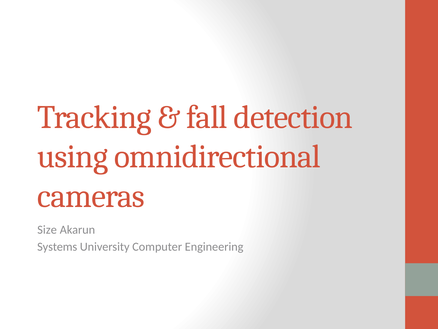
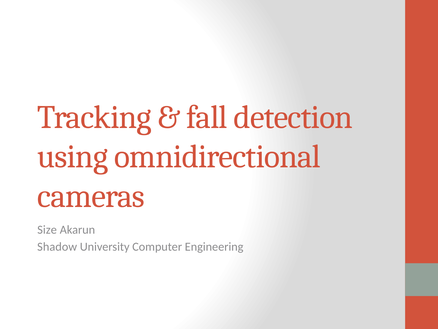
Systems: Systems -> Shadow
